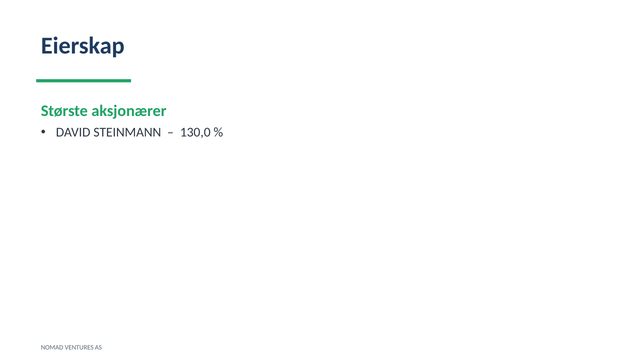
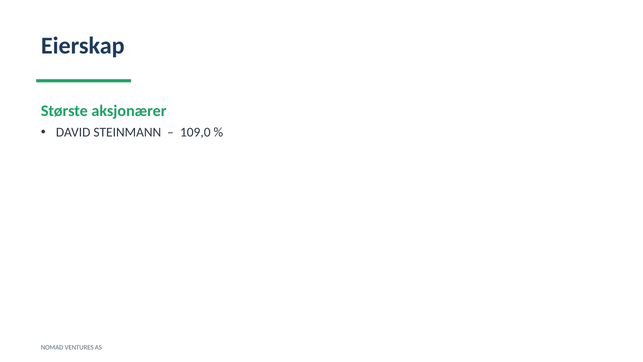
130,0: 130,0 -> 109,0
